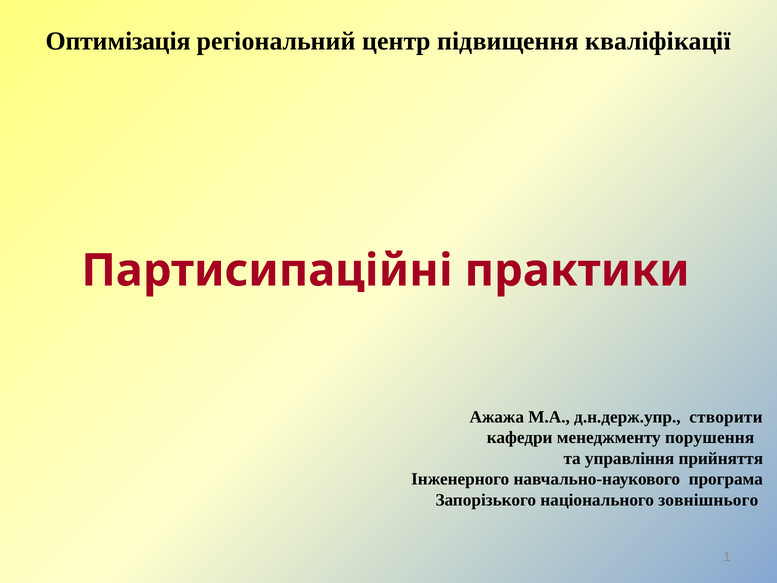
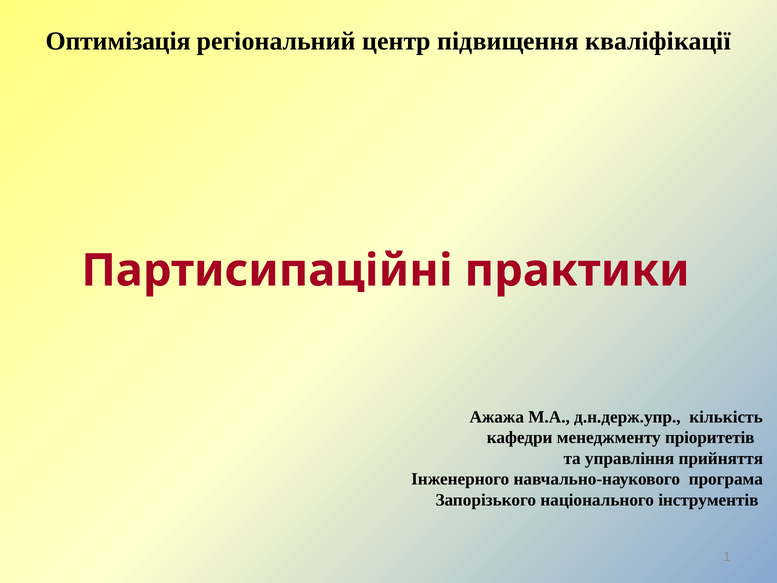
створити: створити -> кількість
порушення: порушення -> пріоритетів
зовнішнього: зовнішнього -> інструментів
